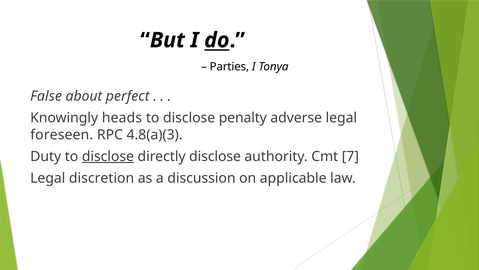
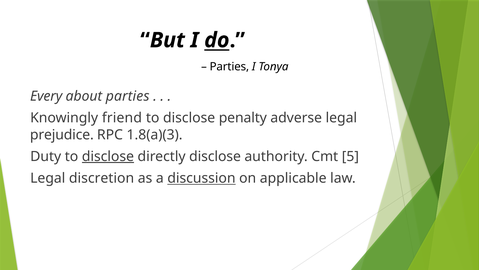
False: False -> Every
about perfect: perfect -> parties
heads: heads -> friend
foreseen: foreseen -> prejudice
4.8(a)(3: 4.8(a)(3 -> 1.8(a)(3
7: 7 -> 5
discussion underline: none -> present
